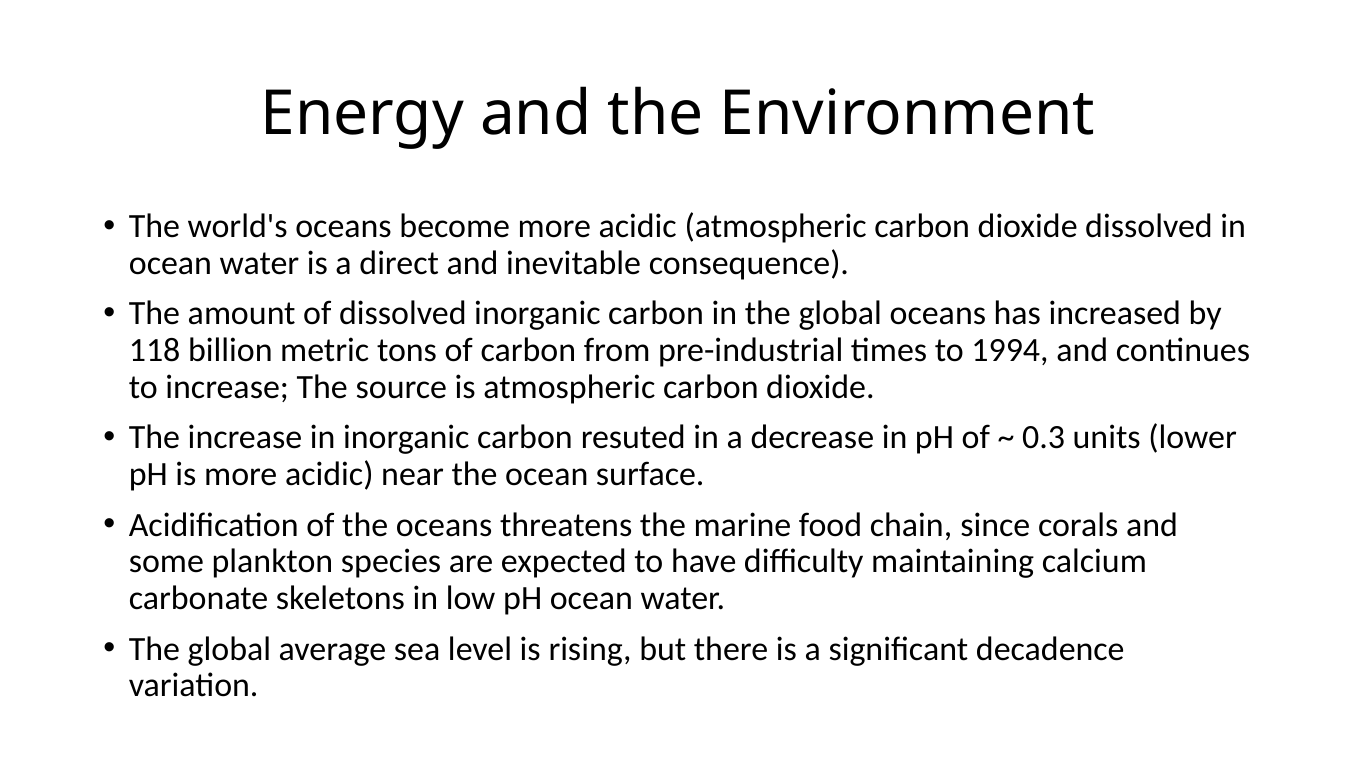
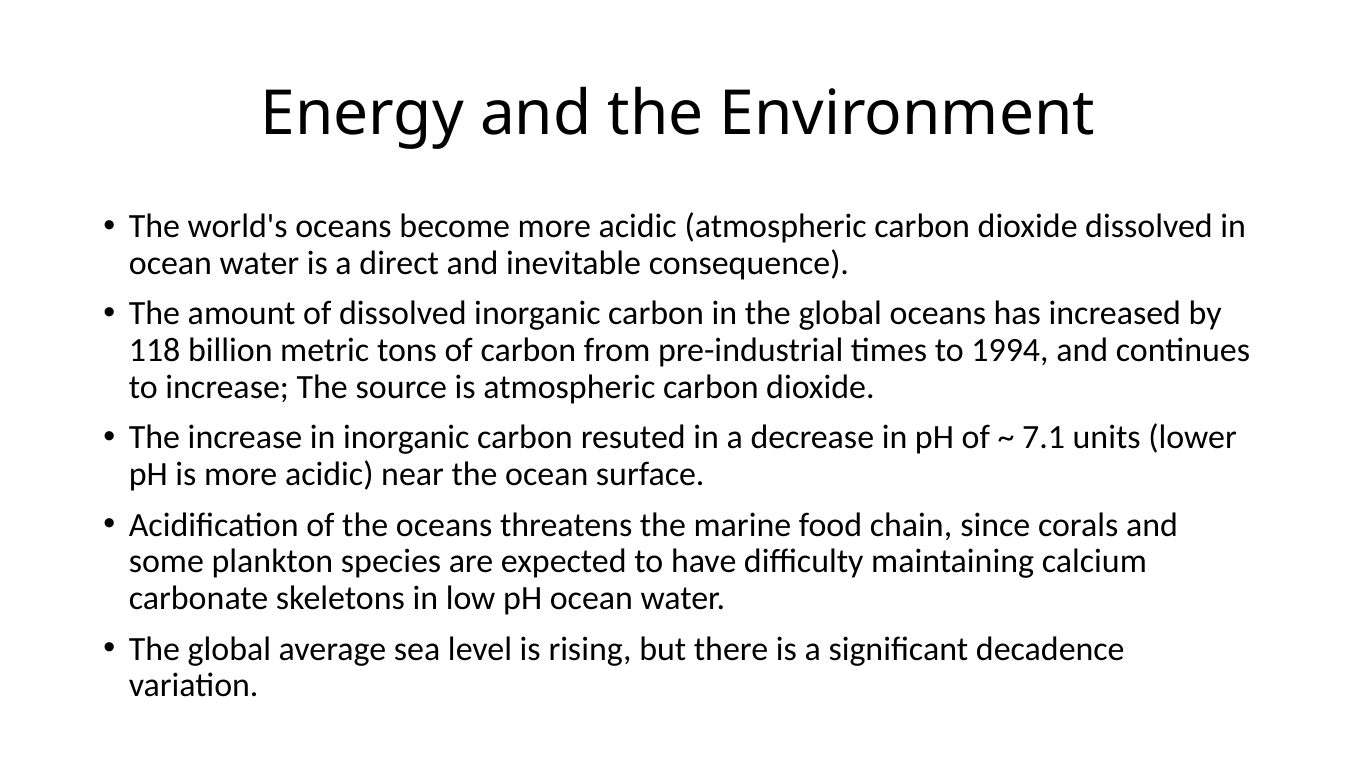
0.3: 0.3 -> 7.1
